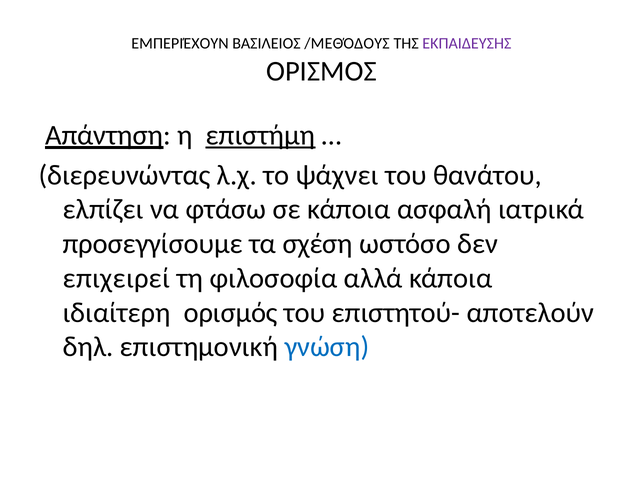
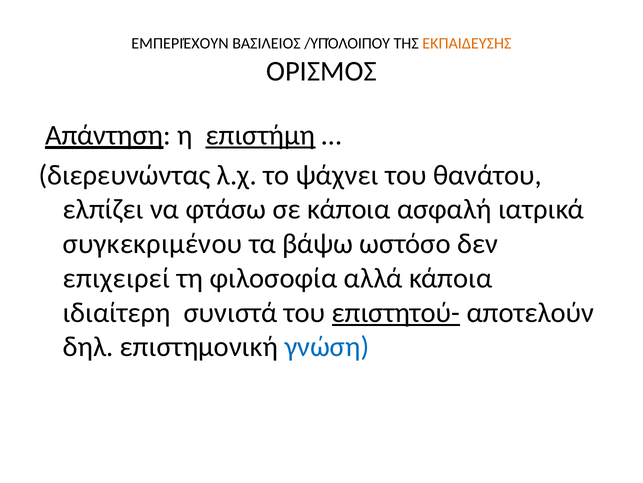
/ΜΕΘΌΔΟΥΣ: /ΜΕΘΌΔΟΥΣ -> /ΥΠΌΛΟΙΠΟΥ
ΕΚΠΑΙΔΕΥΣΗΣ colour: purple -> orange
προσεγγίσουμε: προσεγγίσουμε -> συγκεκριμένου
σχέση: σχέση -> βάψω
ορισμός: ορισμός -> συνιστά
επιστητού- underline: none -> present
